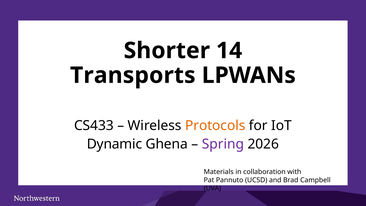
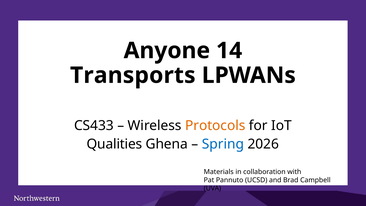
Shorter: Shorter -> Anyone
Dynamic: Dynamic -> Qualities
Spring colour: purple -> blue
